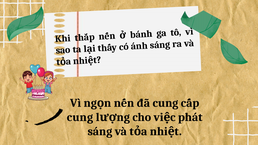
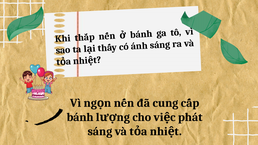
cung at (80, 117): cung -> bánh
